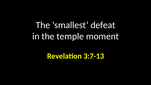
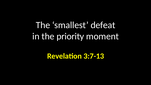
temple: temple -> priority
